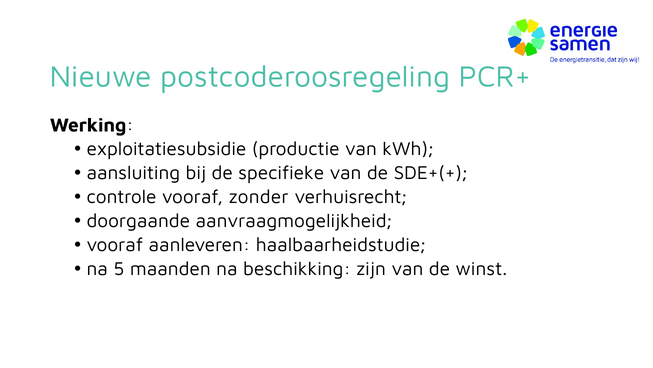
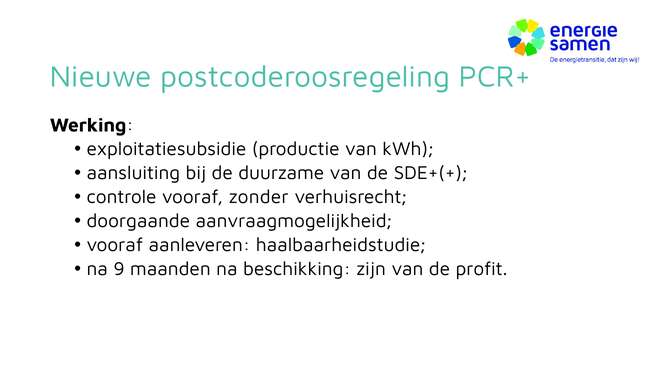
specifieke: specifieke -> duurzame
5: 5 -> 9
winst: winst -> profit
